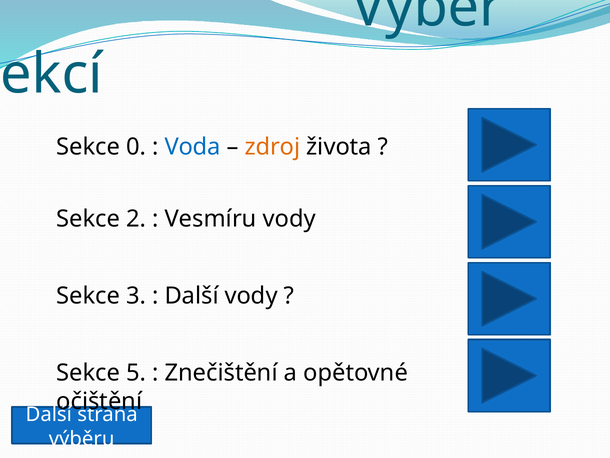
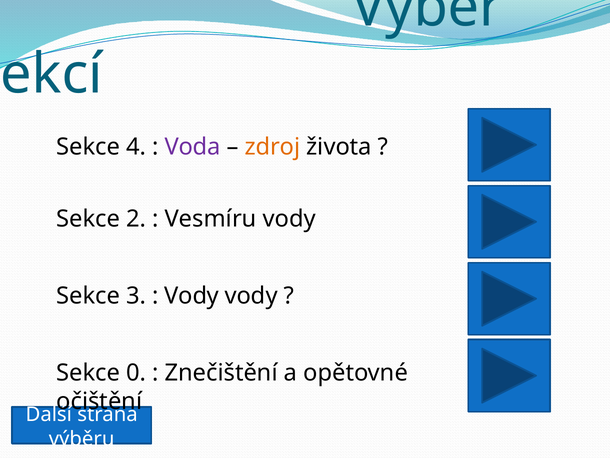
0: 0 -> 4
Voda colour: blue -> purple
Další at (192, 296): Další -> Vody
5: 5 -> 0
